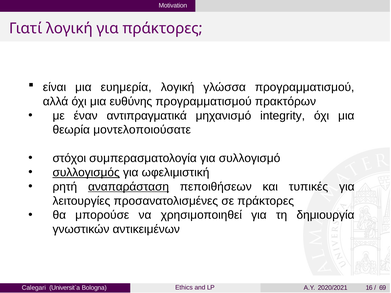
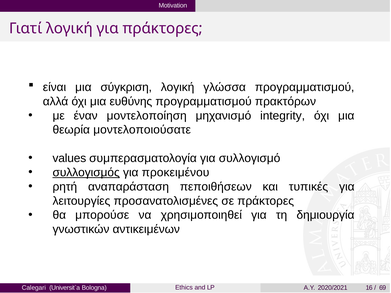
ευημερία: ευημερία -> σύγκριση
αντιπραγματικά: αντιπραγματικά -> μοντελοποίηση
στόχοι: στόχοι -> values
ωφελιμιστική: ωφελιμιστική -> προκειμένου
αναπαράσταση underline: present -> none
